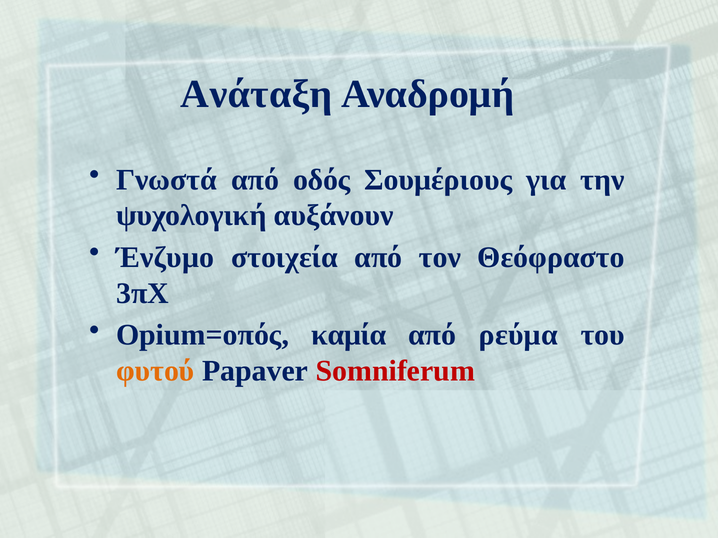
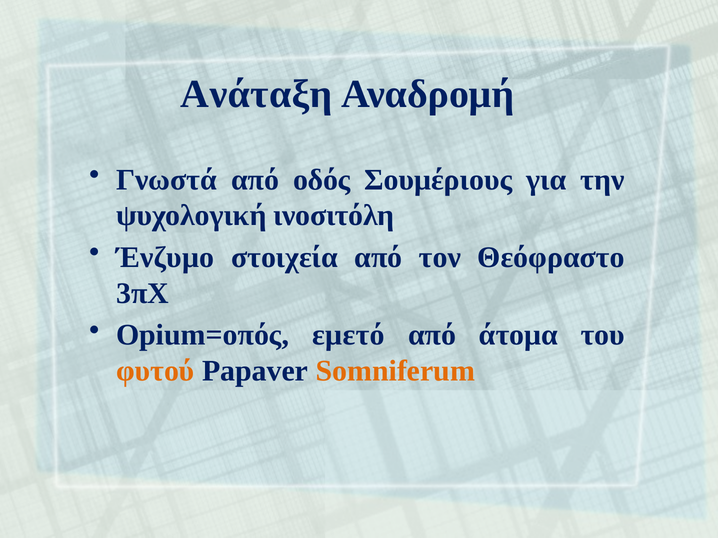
αυξάνουν: αυξάνουν -> ινοσιτόλη
καμία: καμία -> εμετό
ρεύμα: ρεύμα -> άτομα
Somniferum colour: red -> orange
